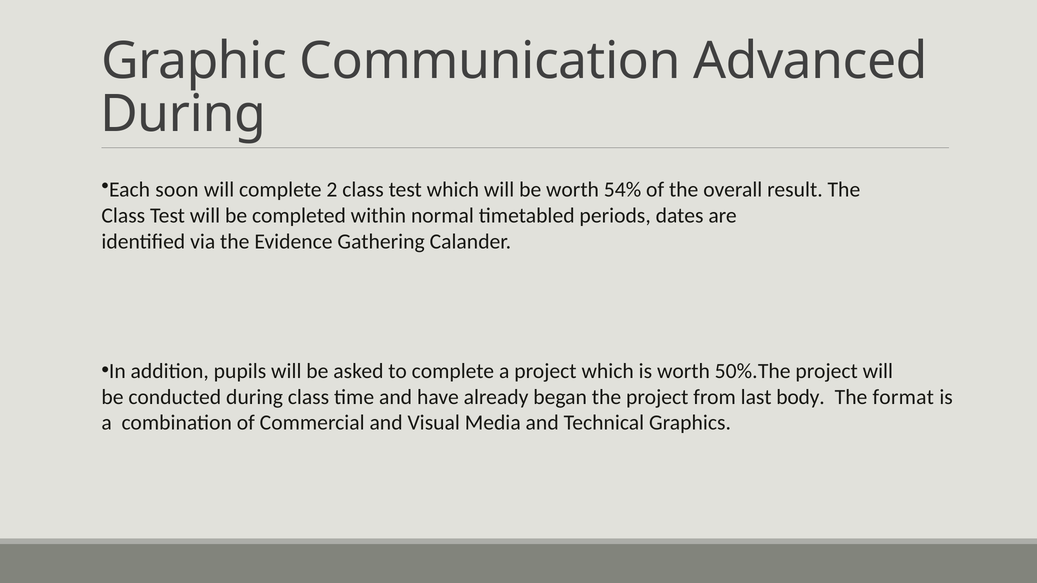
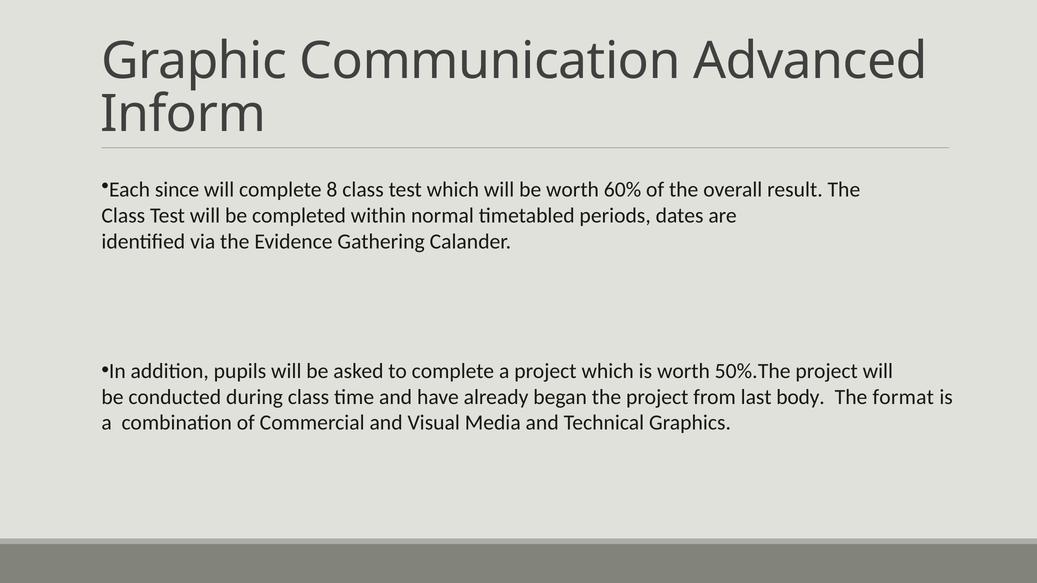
During at (183, 114): During -> Inform
soon: soon -> since
2: 2 -> 8
54%: 54% -> 60%
